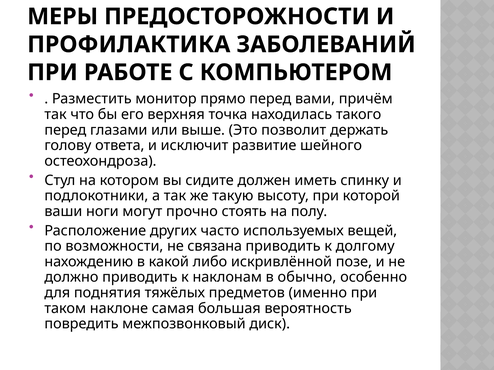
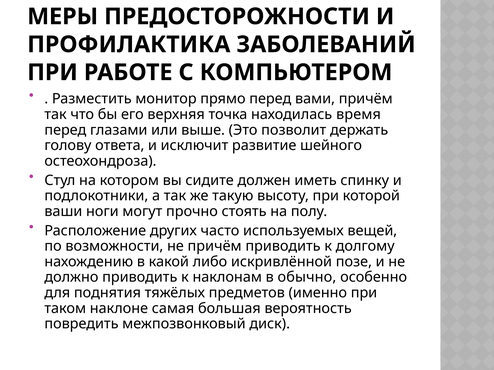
такого: такого -> время
не связана: связана -> причём
